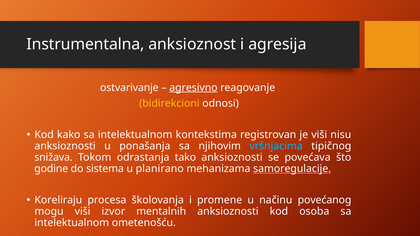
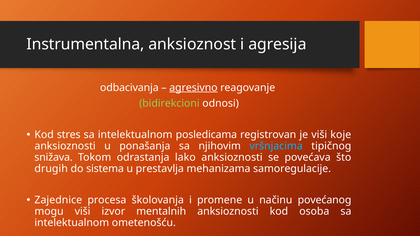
ostvarivanje: ostvarivanje -> odbacivanja
bidirekcioni colour: yellow -> light green
kako: kako -> stres
kontekstima: kontekstima -> posledicama
nisu: nisu -> koje
tako: tako -> lako
godine: godine -> drugih
planirano: planirano -> prestavlja
samoregulacije underline: present -> none
Koreliraju: Koreliraju -> Zajednice
